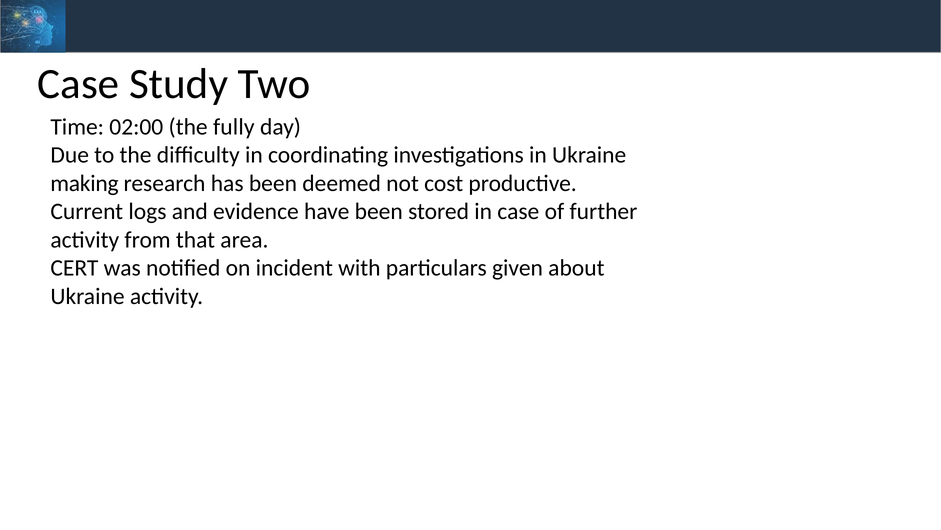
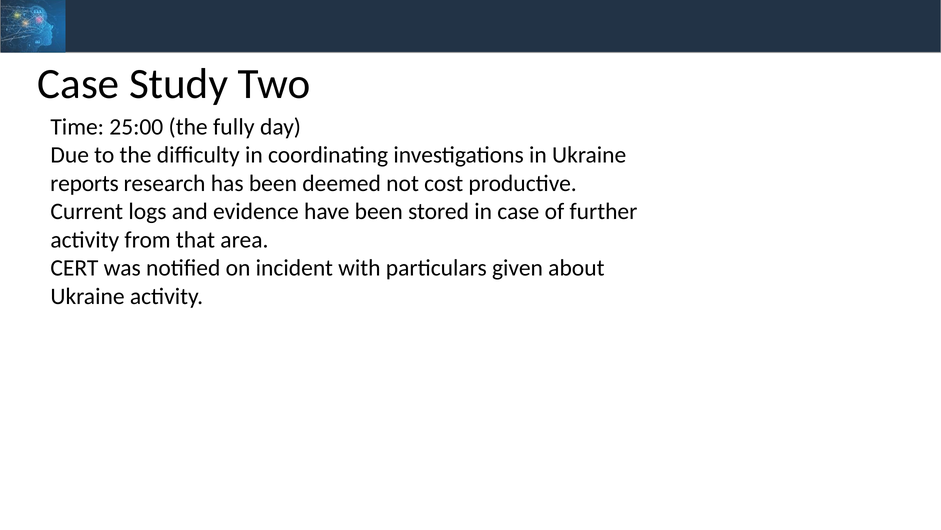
02:00: 02:00 -> 25:00
making: making -> reports
